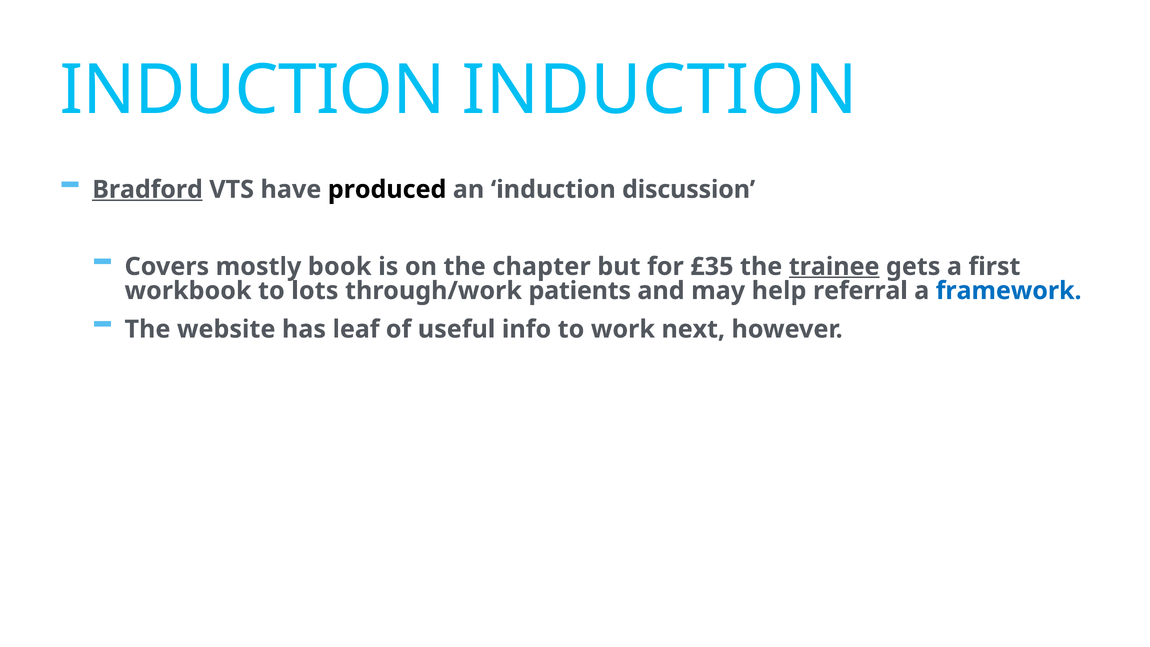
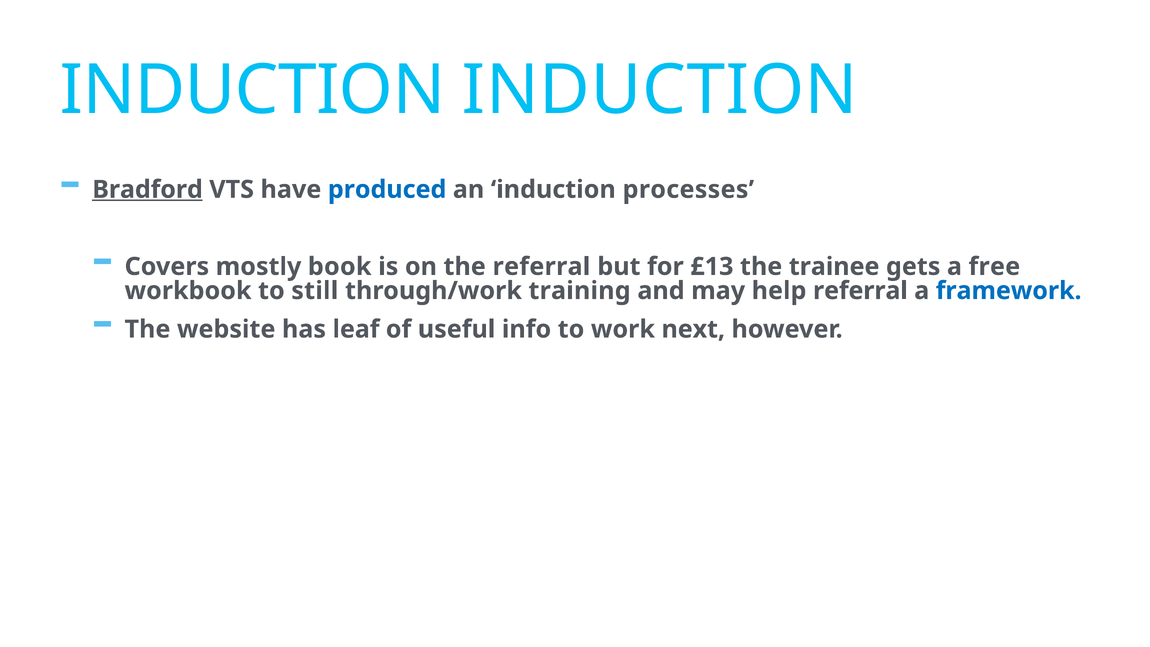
produced colour: black -> blue
discussion: discussion -> processes
the chapter: chapter -> referral
£35: £35 -> £13
trainee underline: present -> none
first: first -> free
lots: lots -> still
patients: patients -> training
